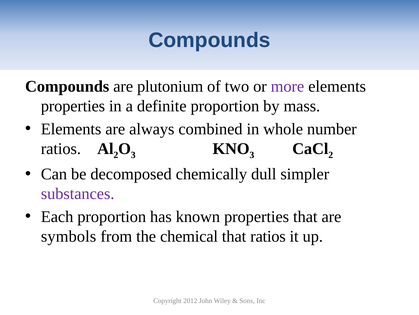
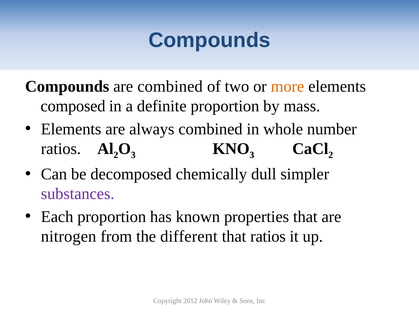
are plutonium: plutonium -> combined
more colour: purple -> orange
properties at (73, 106): properties -> composed
symbols: symbols -> nitrogen
chemical: chemical -> different
